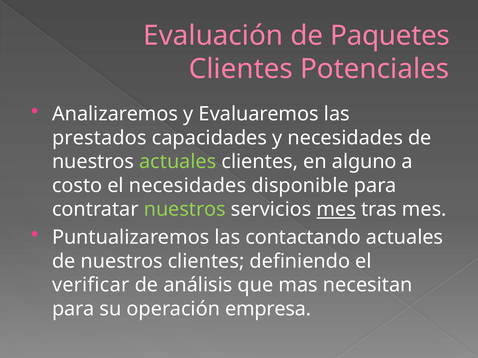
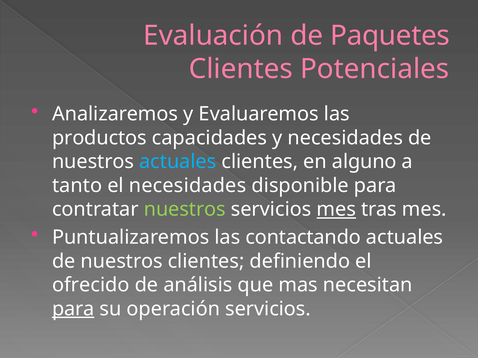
prestados: prestados -> productos
actuales at (178, 162) colour: light green -> light blue
costo: costo -> tanto
verificar: verificar -> ofrecido
para at (73, 309) underline: none -> present
operación empresa: empresa -> servicios
